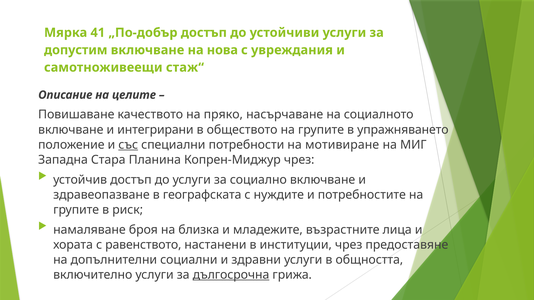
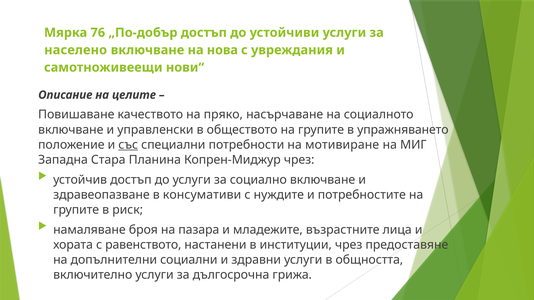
41: 41 -> 76
допустим: допустим -> населено
стаж“: стаж“ -> нови“
интегрирани: интегрирани -> управленски
географската: географската -> консумативи
близка: близка -> пазара
дългосрочна underline: present -> none
